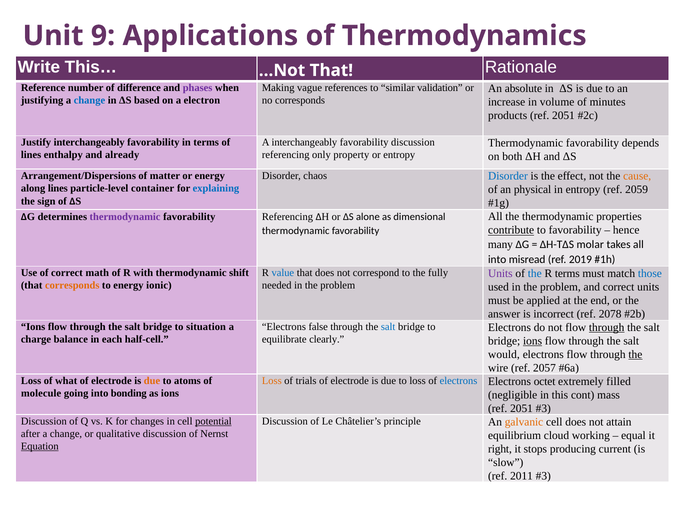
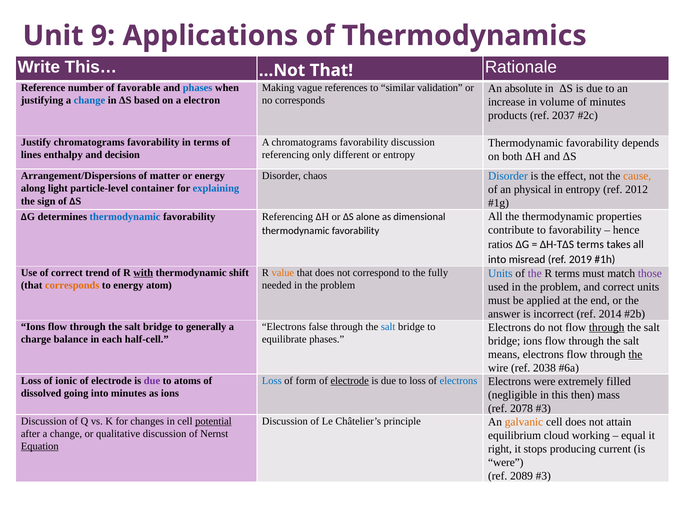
difference: difference -> favorable
phases at (198, 88) colour: purple -> blue
products ref 2051: 2051 -> 2037
Justify interchangeably: interchangeably -> chromatograms
A interchangeably: interchangeably -> chromatograms
already: already -> decision
property: property -> different
along lines: lines -> light
2059: 2059 -> 2012
thermodynamic at (125, 217) colour: purple -> blue
contribute underline: present -> none
many: many -> ratios
ΔH-TΔS molar: molar -> terms
math: math -> trend
with underline: none -> present
value colour: blue -> orange
Units at (500, 274) colour: purple -> blue
the at (535, 274) colour: blue -> purple
those colour: blue -> purple
ionic: ionic -> atom
2078: 2078 -> 2014
situation: situation -> generally
equilibrate clearly: clearly -> phases
ions at (533, 341) underline: present -> none
would: would -> means
2057: 2057 -> 2038
what: what -> ionic
due at (152, 381) colour: orange -> purple
Loss at (272, 381) colour: orange -> blue
trials: trials -> form
electrode at (350, 381) underline: none -> present
Electrons octet: octet -> were
molecule: molecule -> dissolved
into bonding: bonding -> minutes
cont: cont -> then
2051 at (522, 409): 2051 -> 2078
slow at (506, 463): slow -> were
2011: 2011 -> 2089
